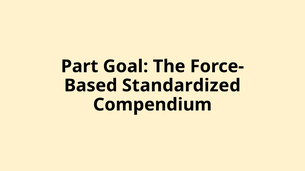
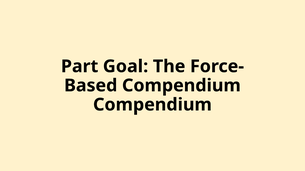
Standardized at (181, 86): Standardized -> Compendium
